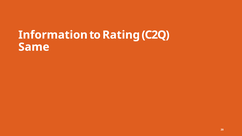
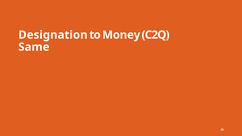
Information: Information -> Designation
Rating: Rating -> Money
